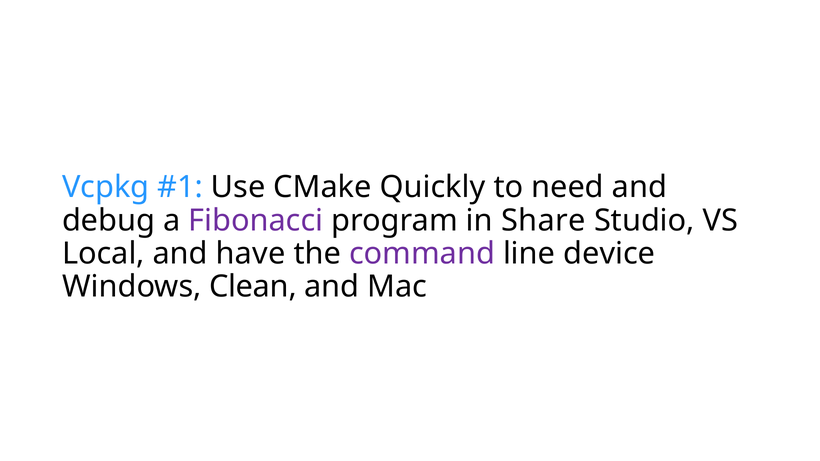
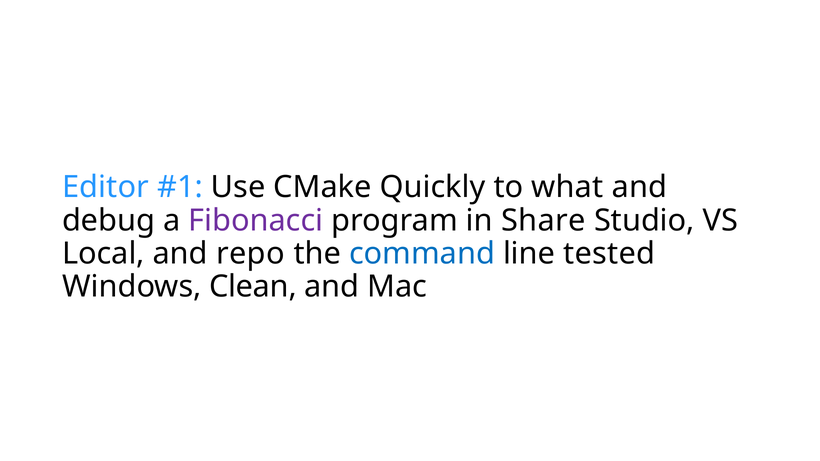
Vcpkg: Vcpkg -> Editor
need: need -> what
have: have -> repo
command colour: purple -> blue
device: device -> tested
